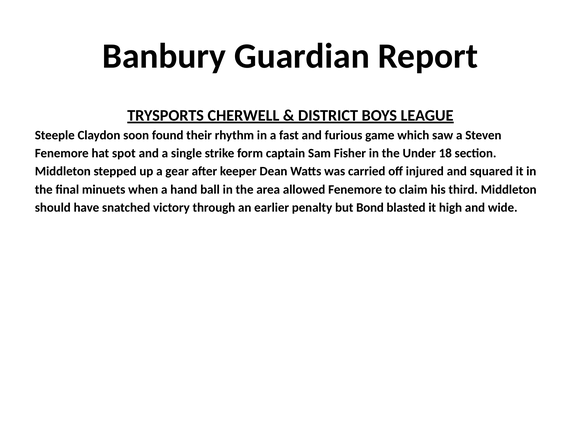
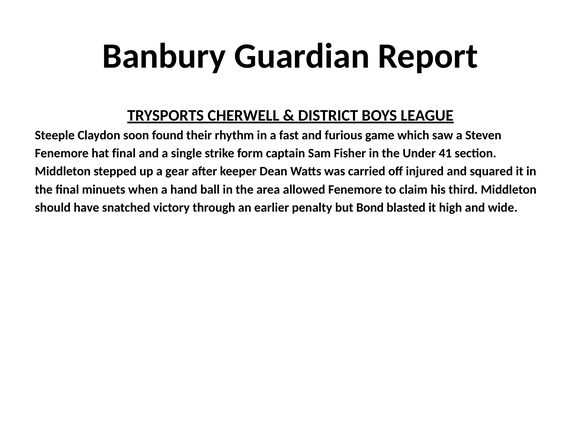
hat spot: spot -> final
18: 18 -> 41
